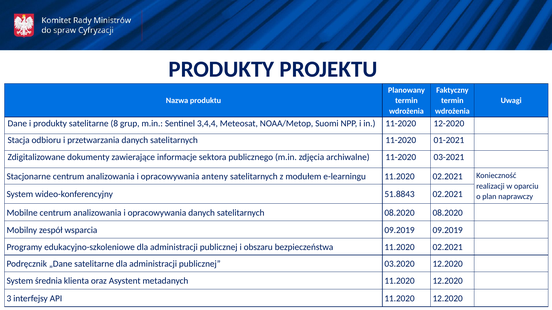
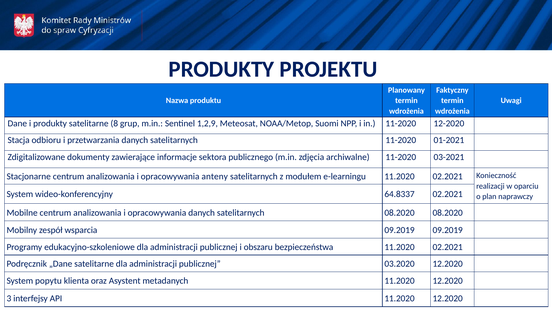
3,4,4: 3,4,4 -> 1,2,9
51.8843: 51.8843 -> 64.8337
średnia: średnia -> popytu
